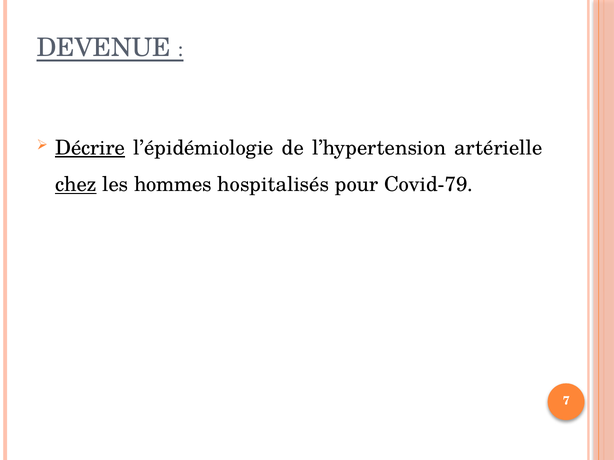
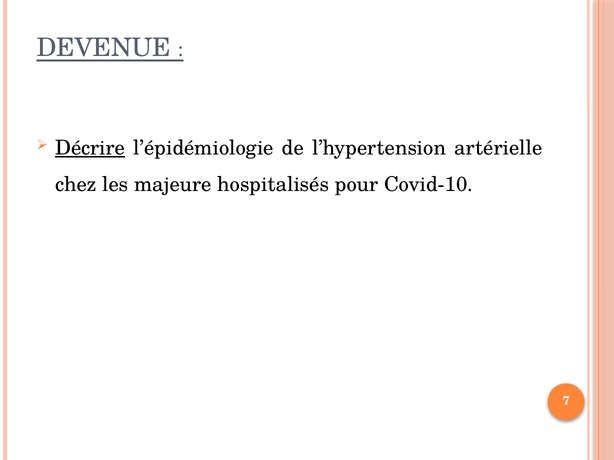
chez underline: present -> none
hommes: hommes -> majeure
Covid-79: Covid-79 -> Covid-10
